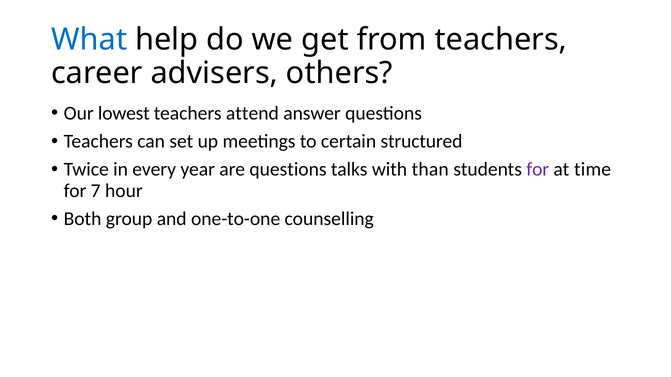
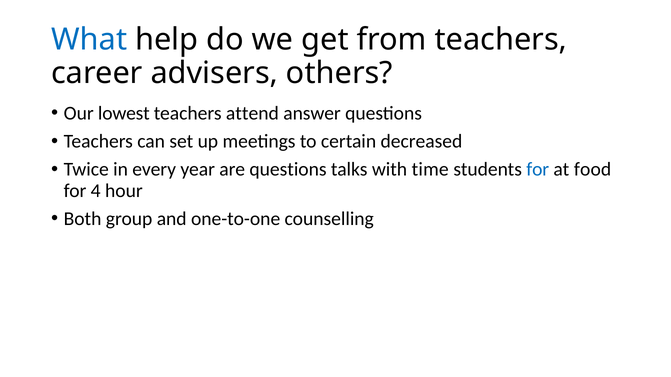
structured: structured -> decreased
than: than -> time
for at (538, 170) colour: purple -> blue
time: time -> food
7: 7 -> 4
